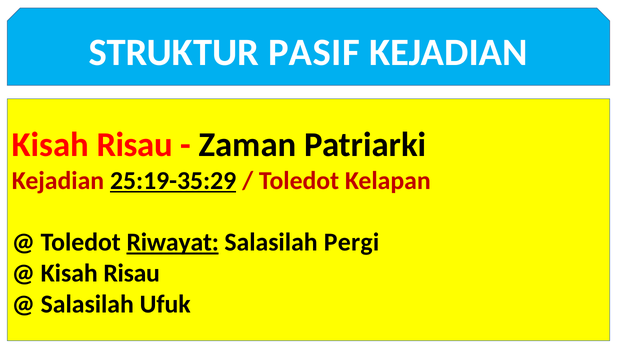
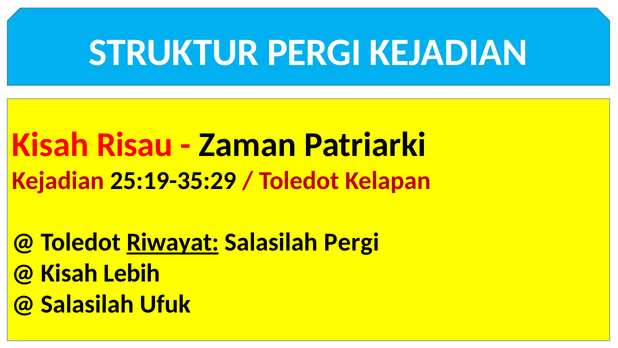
STRUKTUR PASIF: PASIF -> PERGI
25:19-35:29 underline: present -> none
Risau at (132, 273): Risau -> Lebih
